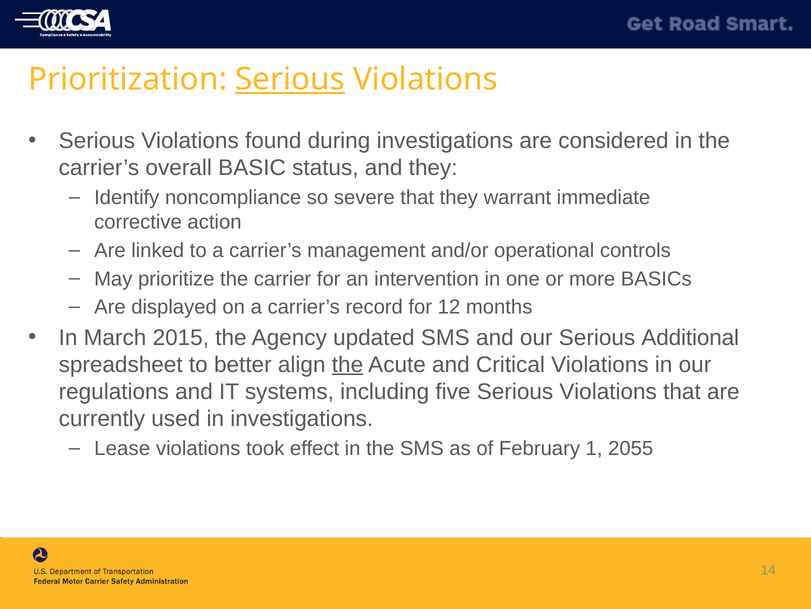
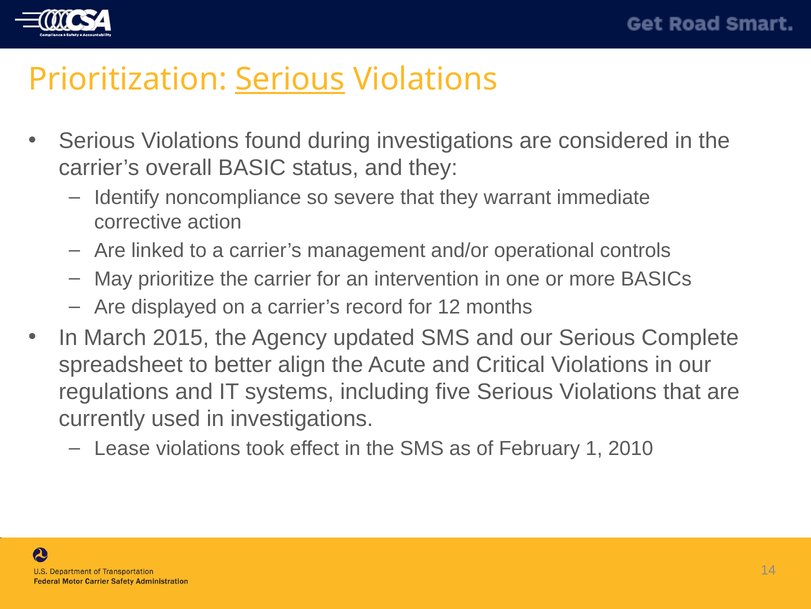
Additional: Additional -> Complete
the at (347, 364) underline: present -> none
2055: 2055 -> 2010
